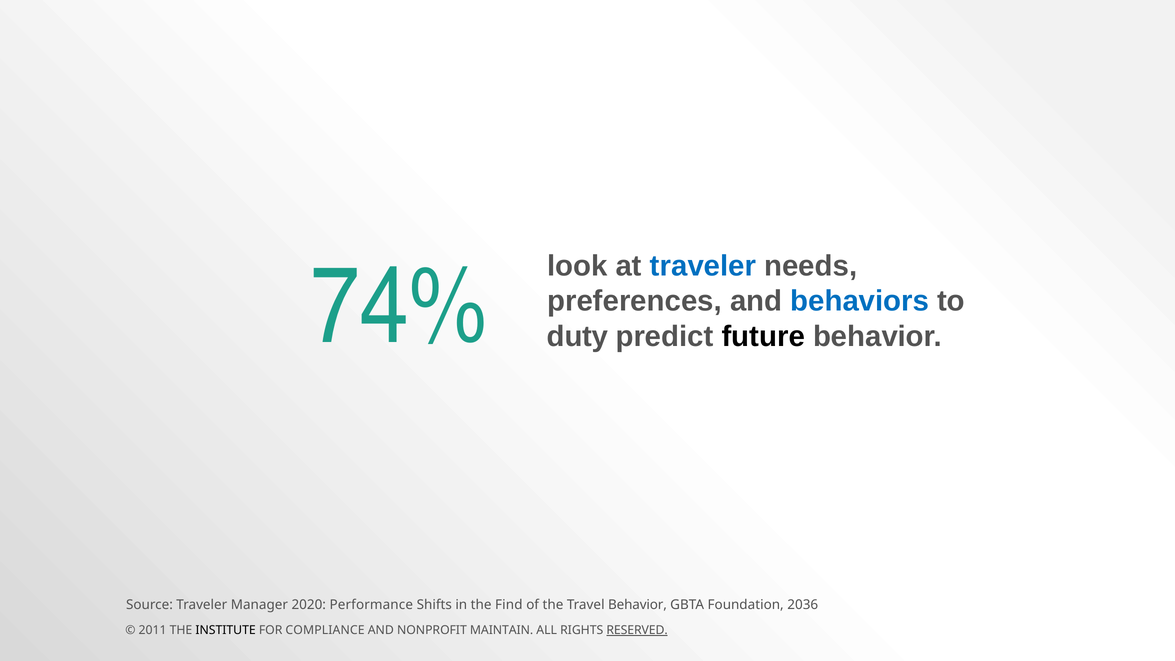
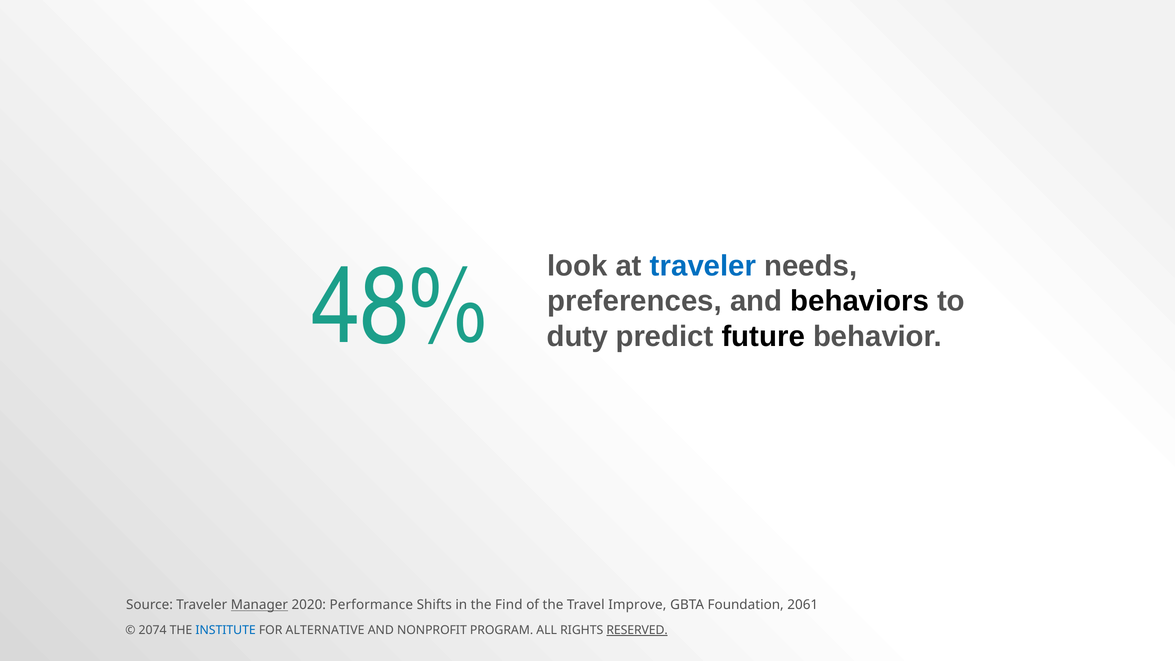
74%: 74% -> 48%
behaviors colour: blue -> black
Manager underline: none -> present
Travel Behavior: Behavior -> Improve
2036: 2036 -> 2061
2011: 2011 -> 2074
INSTITUTE colour: black -> blue
COMPLIANCE: COMPLIANCE -> ALTERNATIVE
MAINTAIN: MAINTAIN -> PROGRAM
